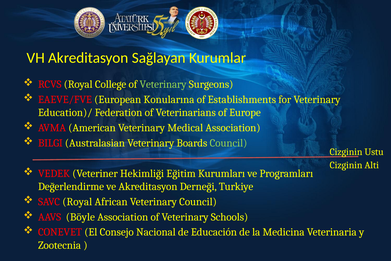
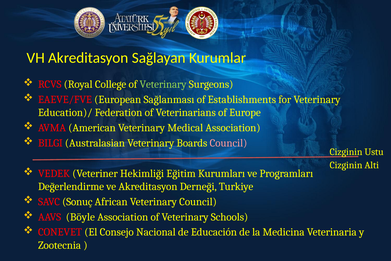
Konularına: Konularına -> Sağlanması
Council at (228, 143) colour: light green -> pink
SAVC Royal: Royal -> Sonuç
